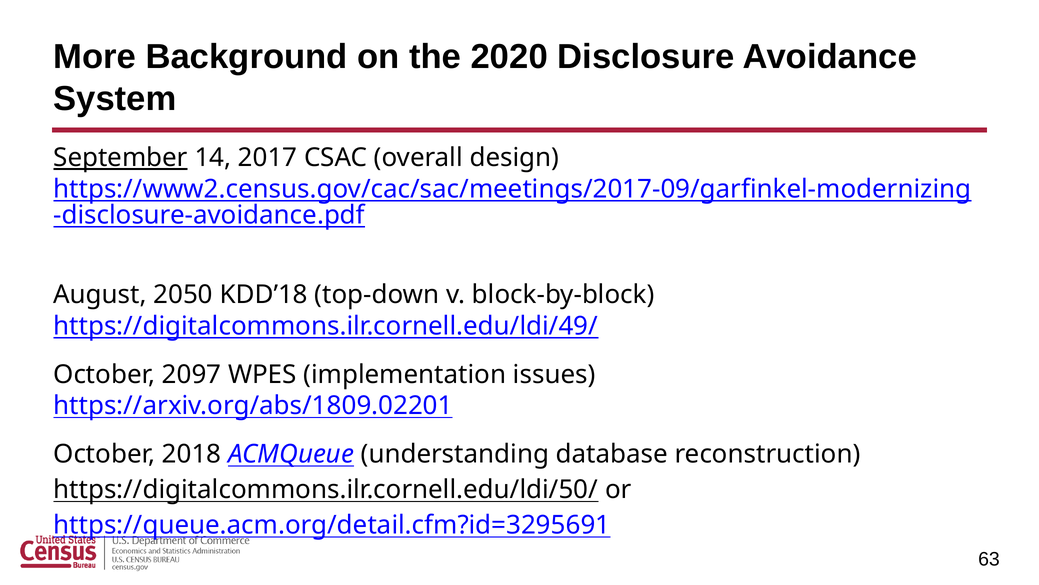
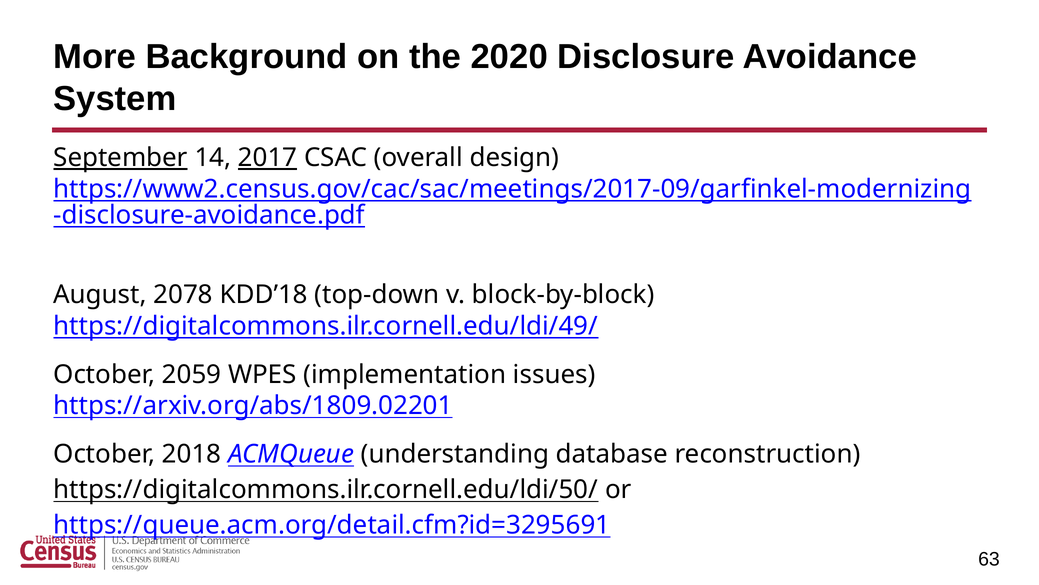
2017 underline: none -> present
2050: 2050 -> 2078
2097: 2097 -> 2059
